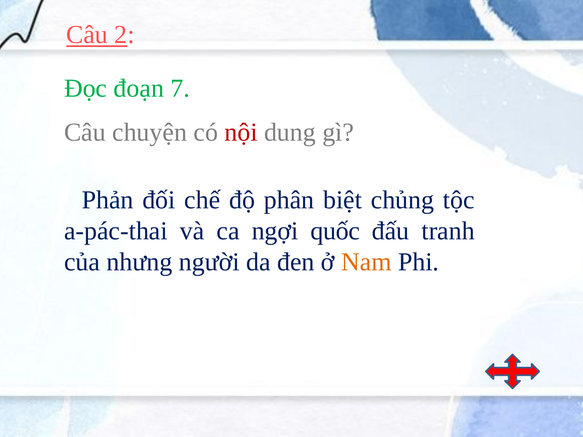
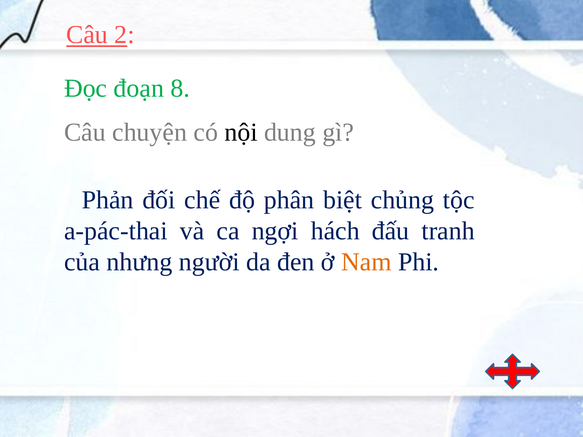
7: 7 -> 8
nội colour: red -> black
quốc: quốc -> hách
